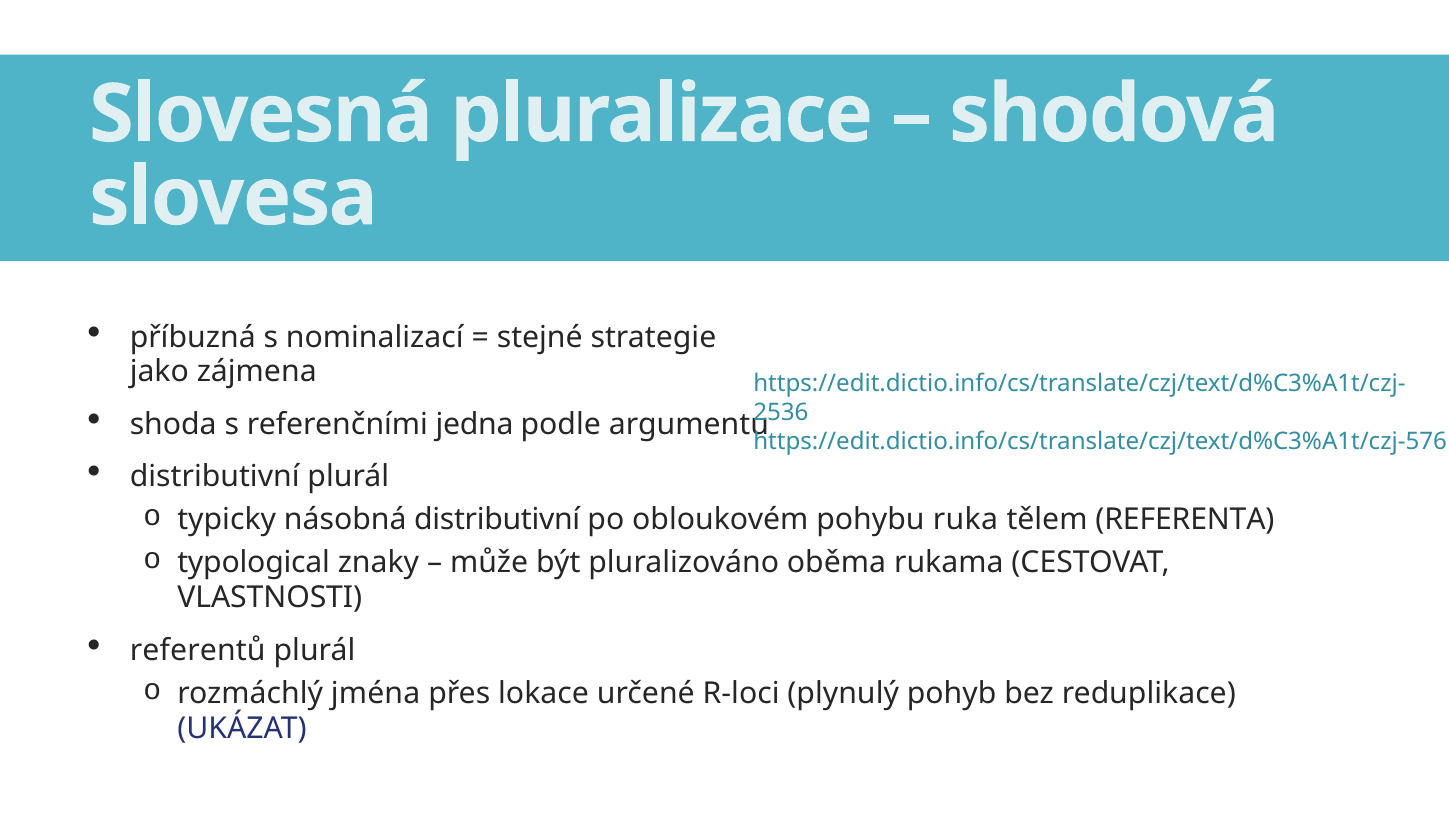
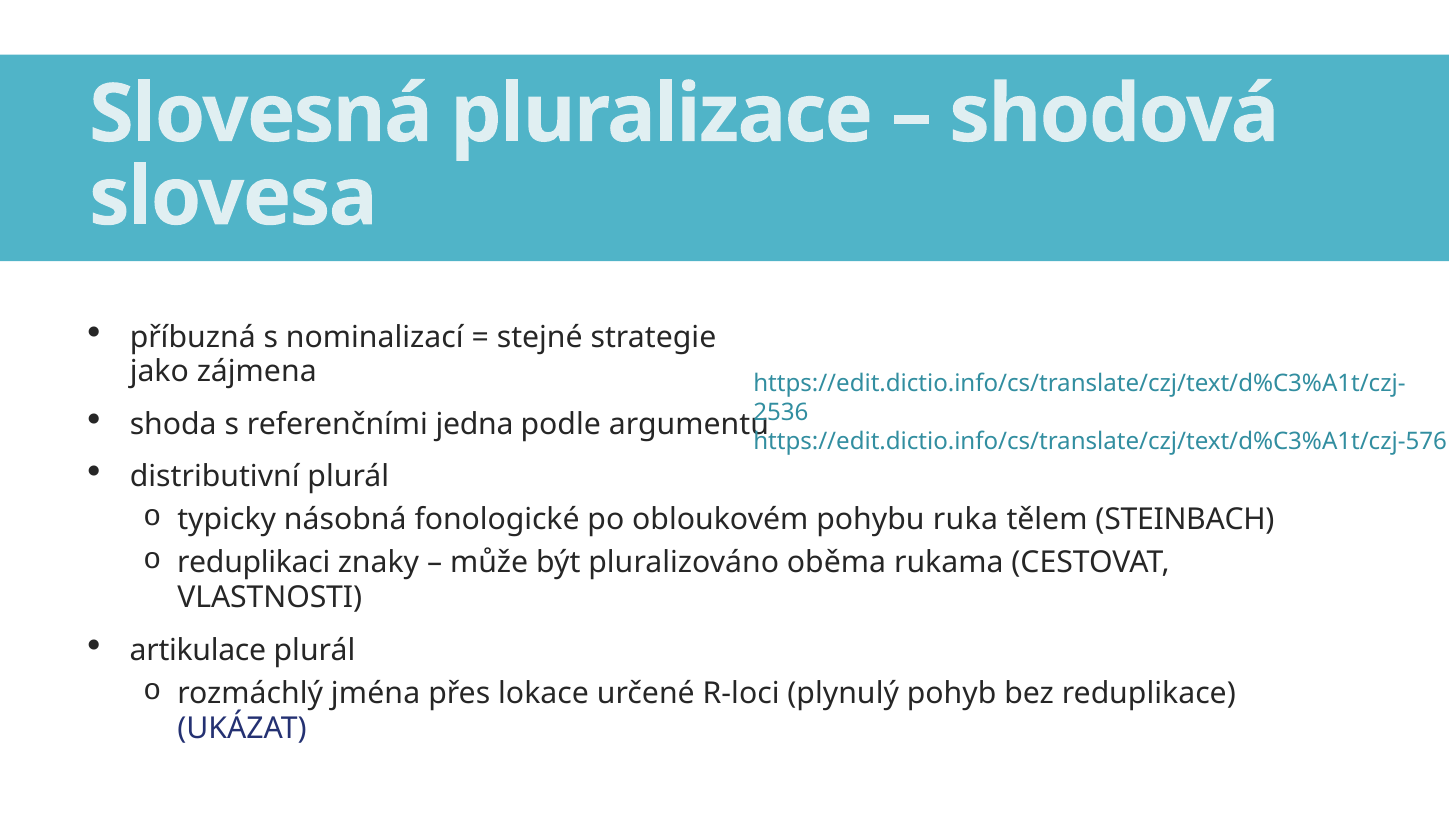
násobná distributivní: distributivní -> fonologické
REFERENTA: REFERENTA -> STEINBACH
typological: typological -> reduplikaci
referentů: referentů -> artikulace
